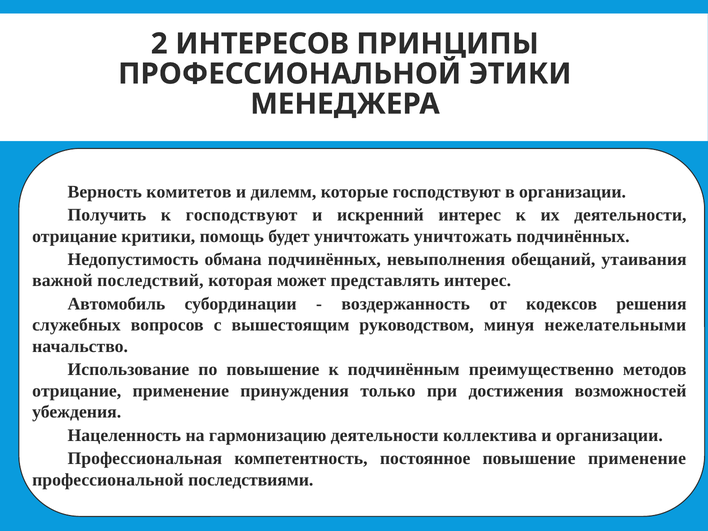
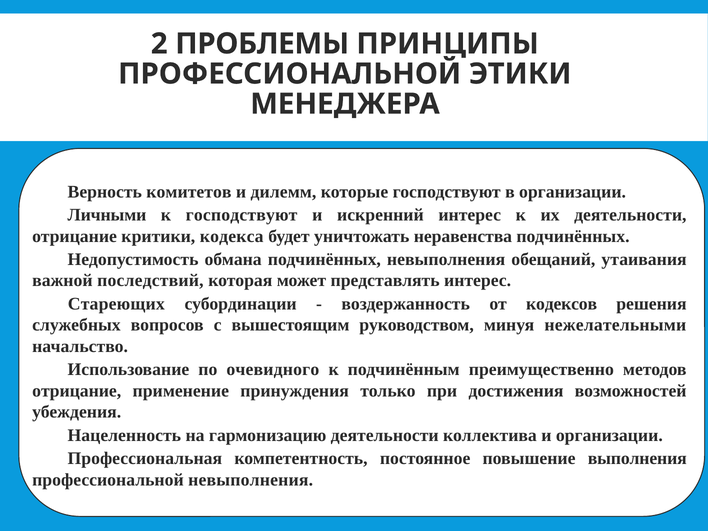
ИНТЕРЕСОВ: ИНТЕРЕСОВ -> ПРОБЛЕМЫ
Получить: Получить -> Личными
помощь: помощь -> кодекса
уничтожать уничтожать: уничтожать -> неравенства
Автомобиль: Автомобиль -> Стареющих
по повышение: повышение -> очевидного
повышение применение: применение -> выполнения
профессиональной последствиями: последствиями -> невыполнения
